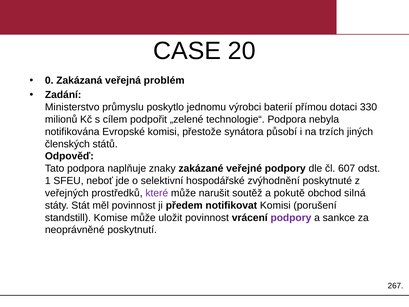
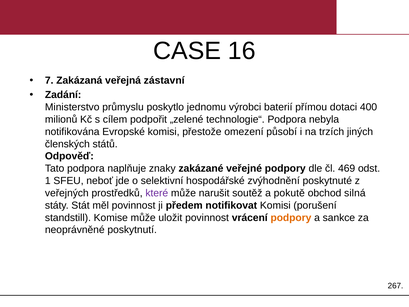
20: 20 -> 16
0: 0 -> 7
problém: problém -> zástavní
330: 330 -> 400
synátora: synátora -> omezení
607: 607 -> 469
podpory at (291, 217) colour: purple -> orange
